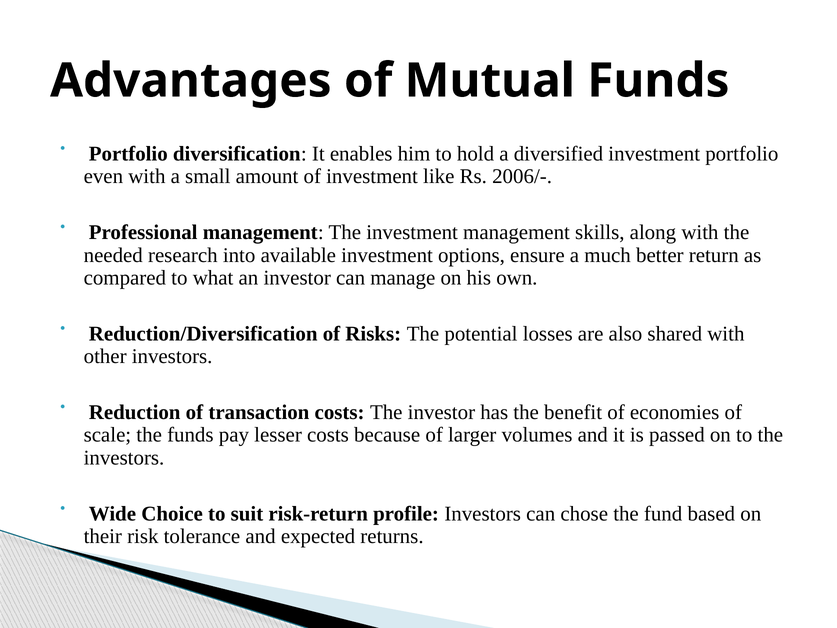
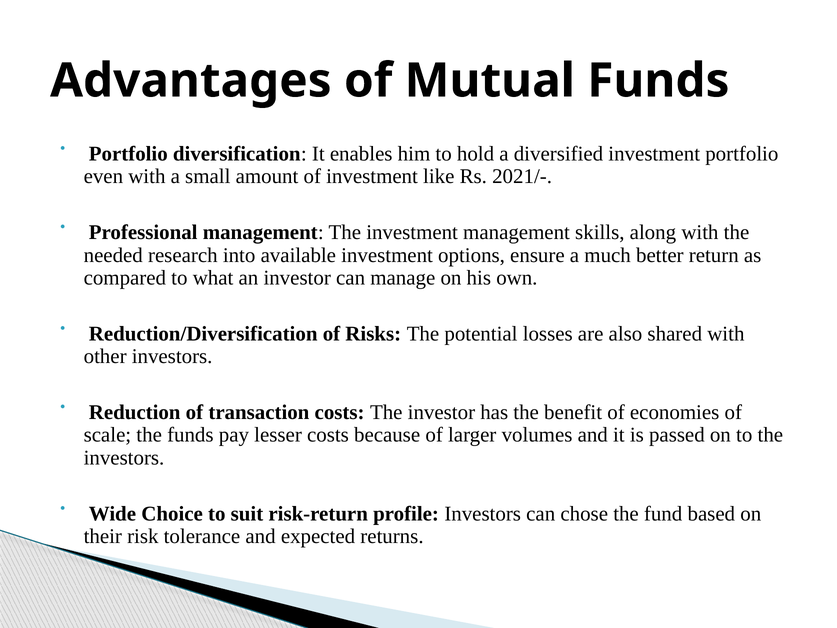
2006/-: 2006/- -> 2021/-
